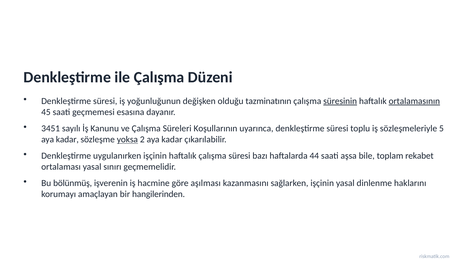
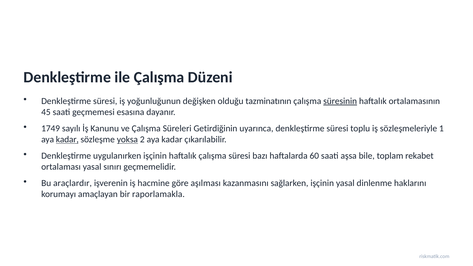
ortalamasının underline: present -> none
3451: 3451 -> 1749
Koşullarının: Koşullarının -> Getirdiğinin
5: 5 -> 1
kadar at (67, 140) underline: none -> present
44: 44 -> 60
bölünmüş: bölünmüş -> araçlardır
hangilerinden: hangilerinden -> raporlamakla
